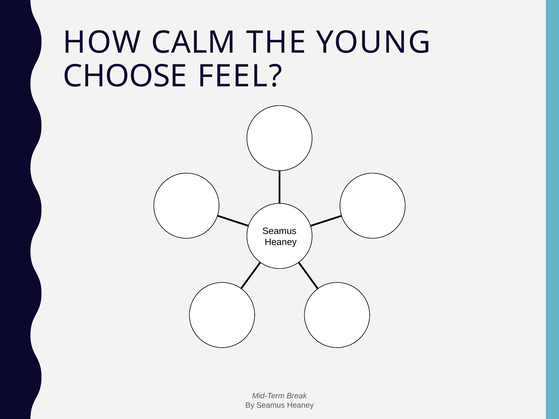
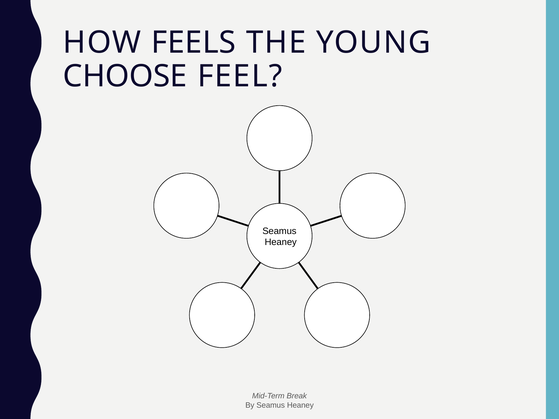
CALM: CALM -> FEELS
